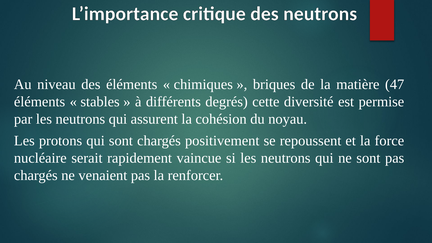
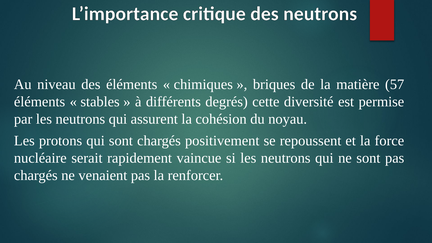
47: 47 -> 57
